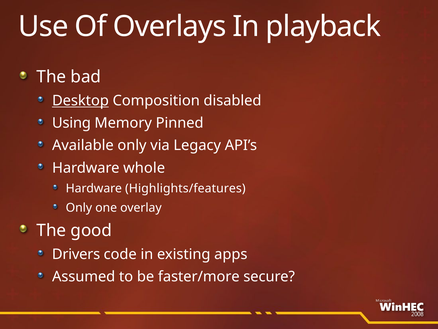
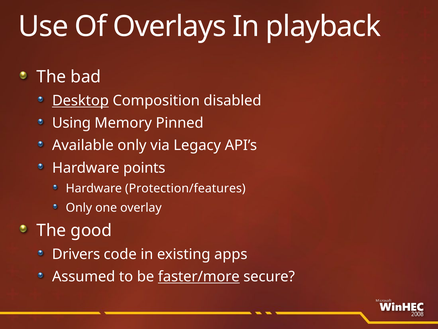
whole: whole -> points
Highlights/features: Highlights/features -> Protection/features
faster/more underline: none -> present
